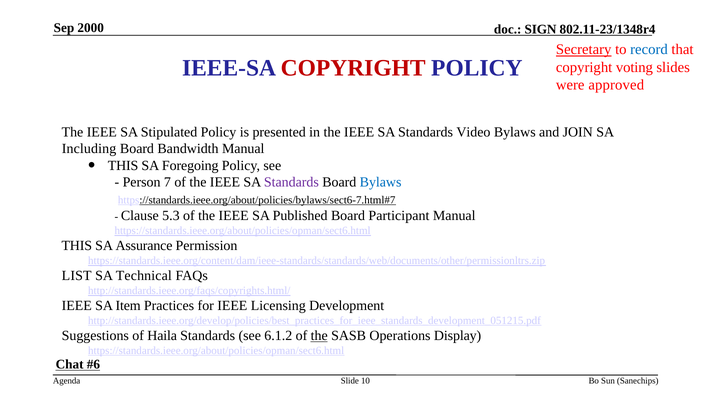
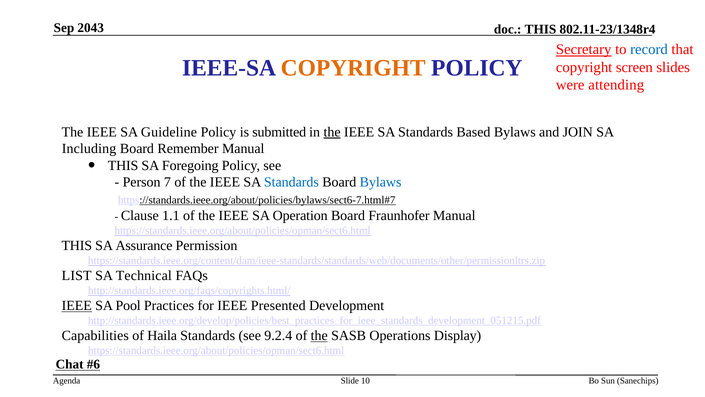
2000: 2000 -> 2043
SIGN at (541, 29): SIGN -> THIS
COPYRIGHT at (353, 68) colour: red -> orange
voting: voting -> screen
approved: approved -> attending
Stipulated: Stipulated -> Guideline
presented: presented -> submitted
the at (332, 132) underline: none -> present
Video: Video -> Based
Bandwidth: Bandwidth -> Remember
Standards at (291, 182) colour: purple -> blue
5.3: 5.3 -> 1.1
Published: Published -> Operation
Participant: Participant -> Fraunhofer
IEEE at (77, 305) underline: none -> present
Item: Item -> Pool
Licensing: Licensing -> Presented
Suggestions: Suggestions -> Capabilities
6.1.2: 6.1.2 -> 9.2.4
